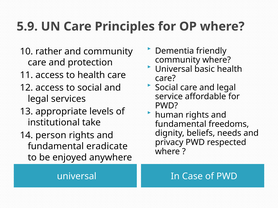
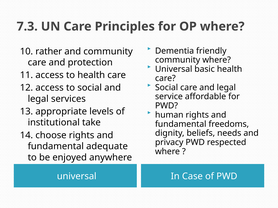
5.9: 5.9 -> 7.3
person: person -> choose
eradicate: eradicate -> adequate
